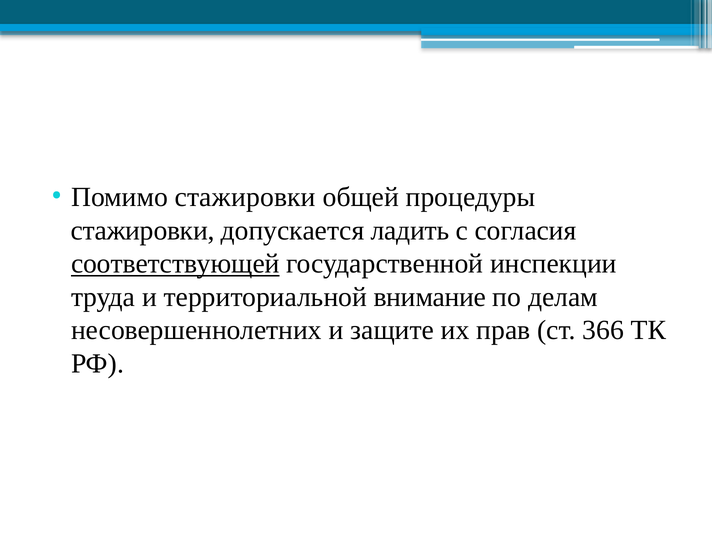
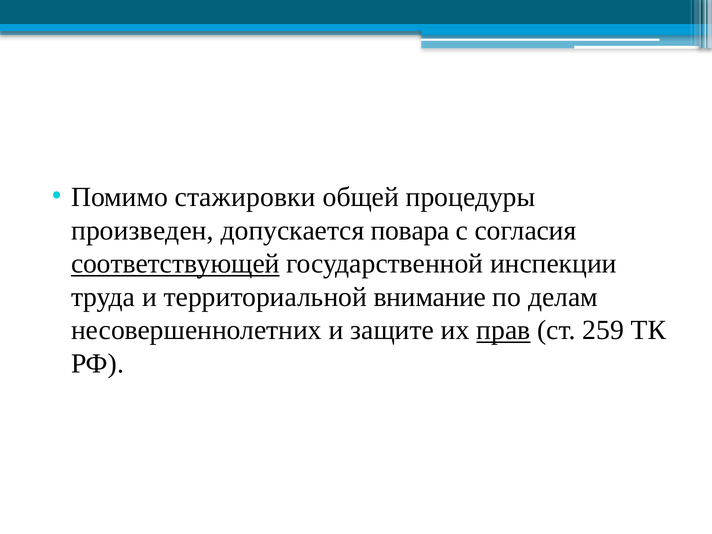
стажировки at (143, 230): стажировки -> произведен
ладить: ладить -> повара
прав underline: none -> present
366: 366 -> 259
